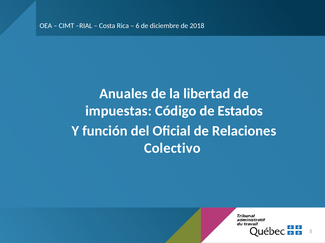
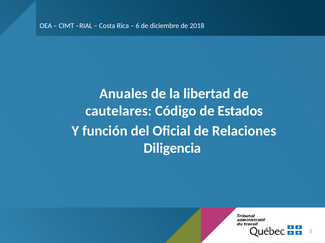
impuestas: impuestas -> cautelares
Colectivo: Colectivo -> Diligencia
